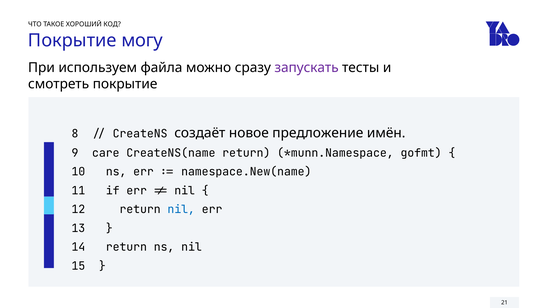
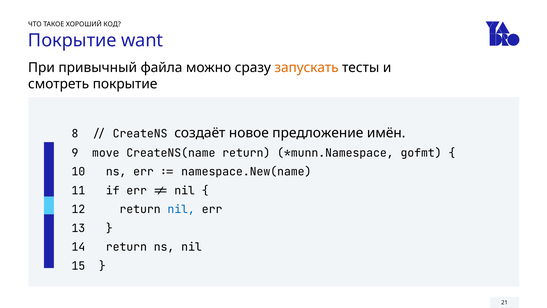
могу: могу -> want
используем: используем -> привычный
запускать colour: purple -> orange
care: care -> move
